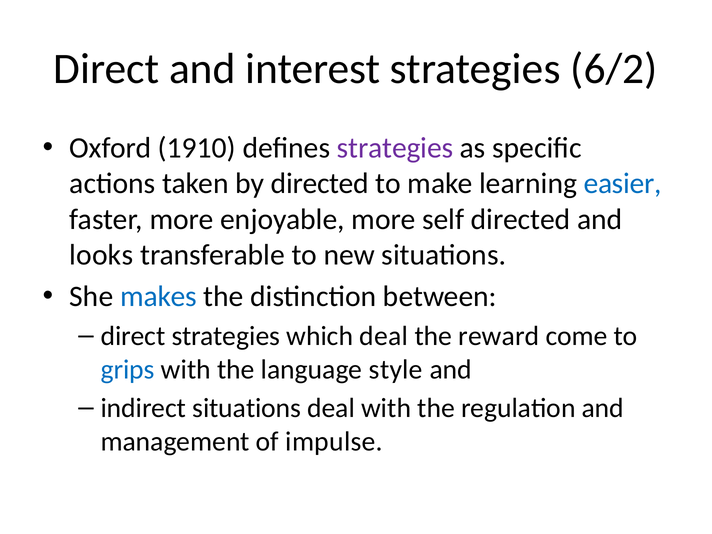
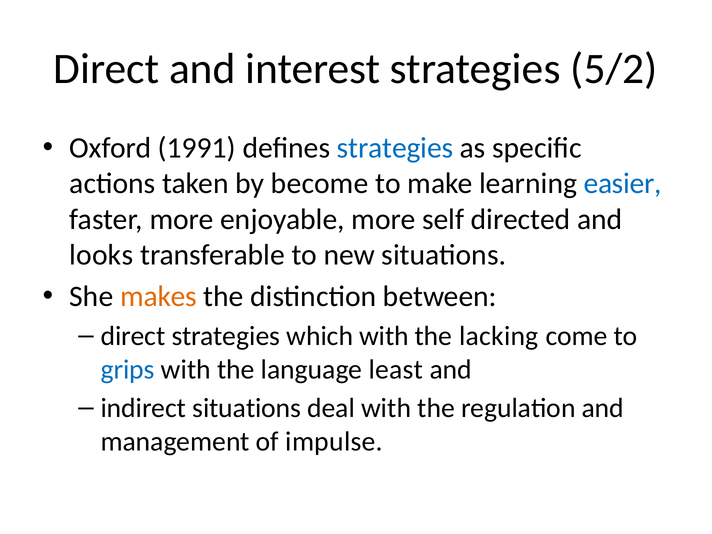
6/2: 6/2 -> 5/2
1910: 1910 -> 1991
strategies at (395, 148) colour: purple -> blue
by directed: directed -> become
makes colour: blue -> orange
which deal: deal -> with
reward: reward -> lacking
style: style -> least
